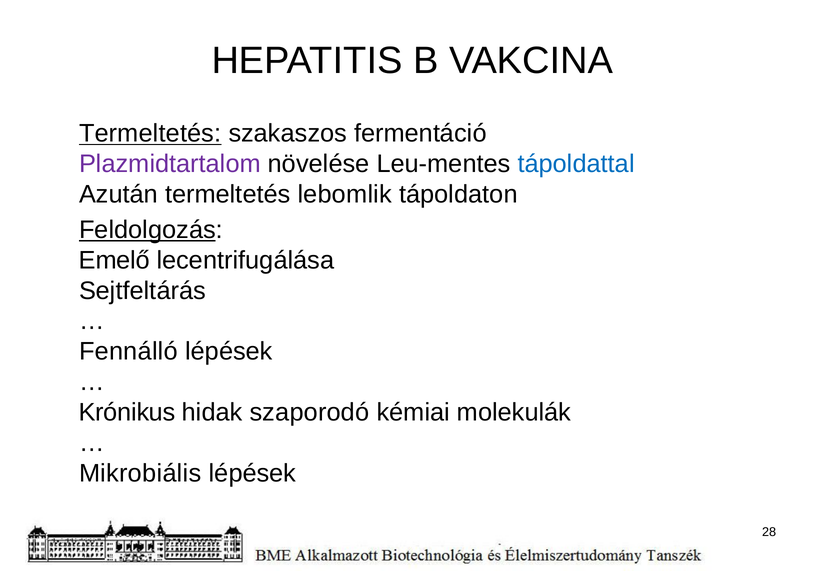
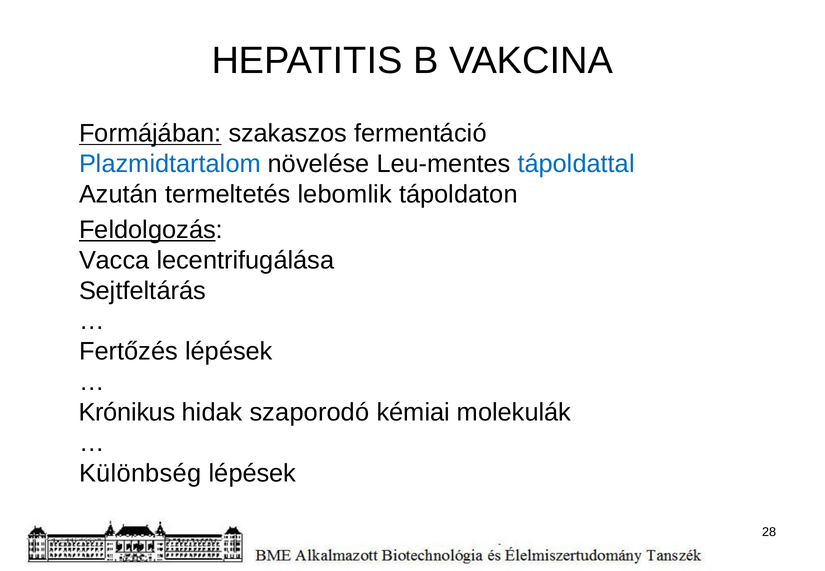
Termeltetés at (150, 133): Termeltetés -> Formájában
Plazmidtartalom colour: purple -> blue
Emelő: Emelő -> Vacca
Fennálló: Fennálló -> Fertőzés
Mikrobiális: Mikrobiális -> Különbség
